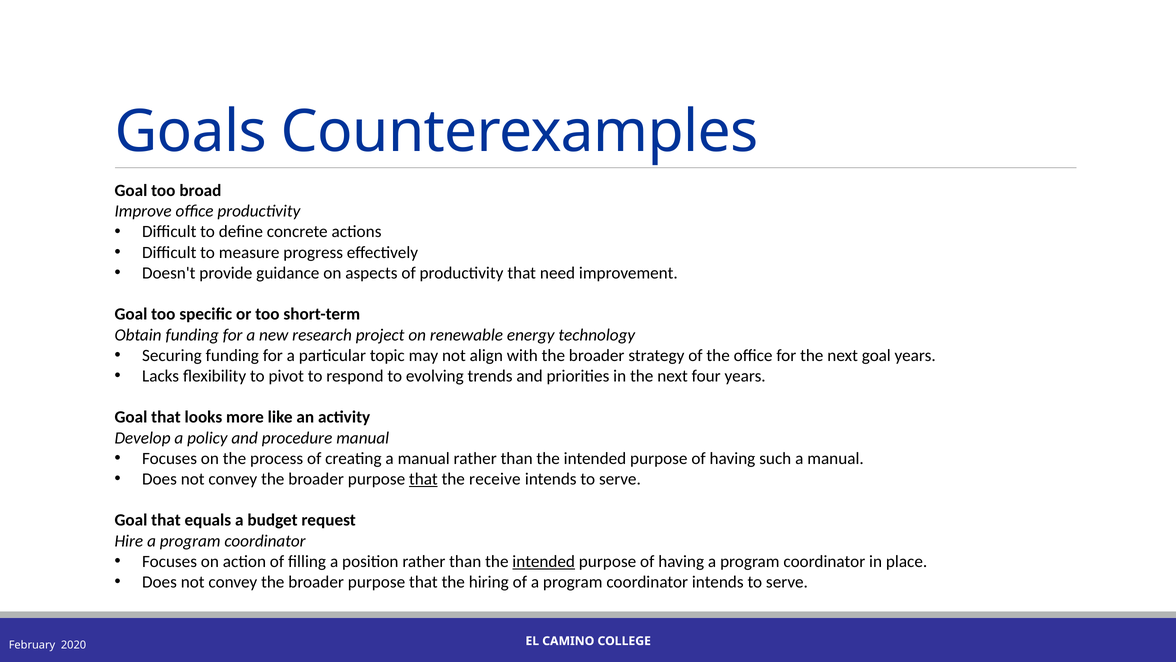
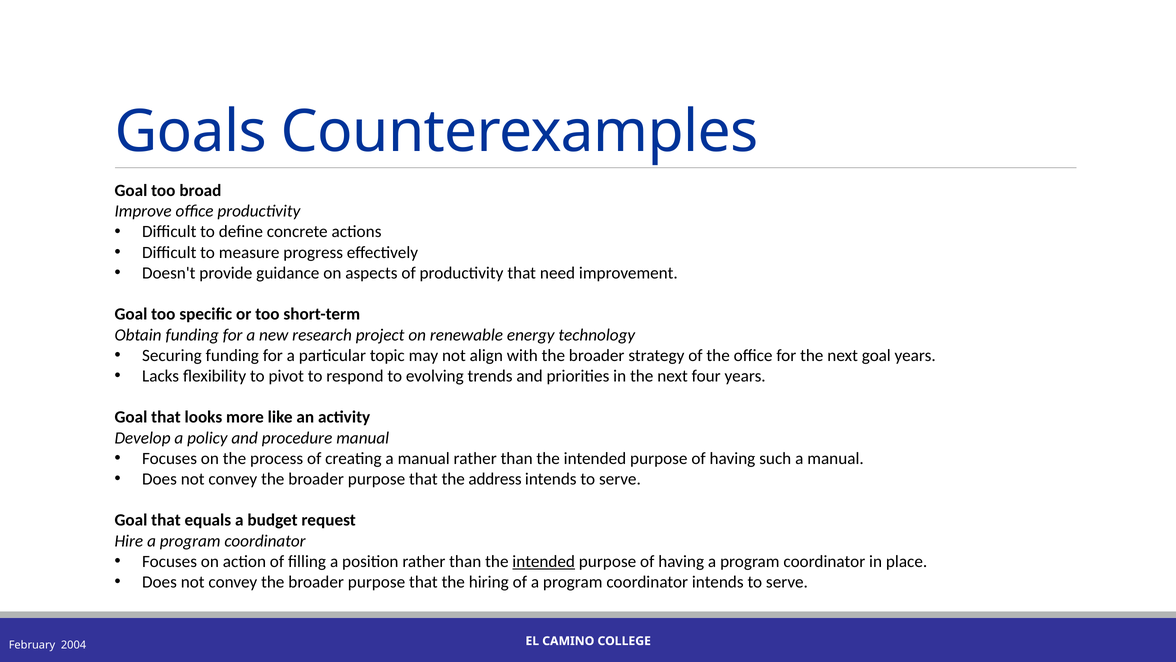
that at (423, 479) underline: present -> none
receive: receive -> address
2020: 2020 -> 2004
